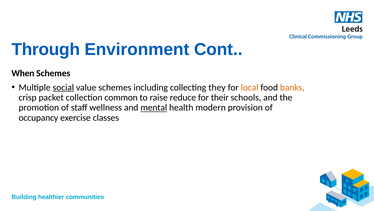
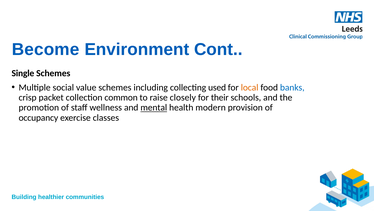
Through: Through -> Become
When: When -> Single
social underline: present -> none
they: they -> used
banks colour: orange -> blue
reduce: reduce -> closely
